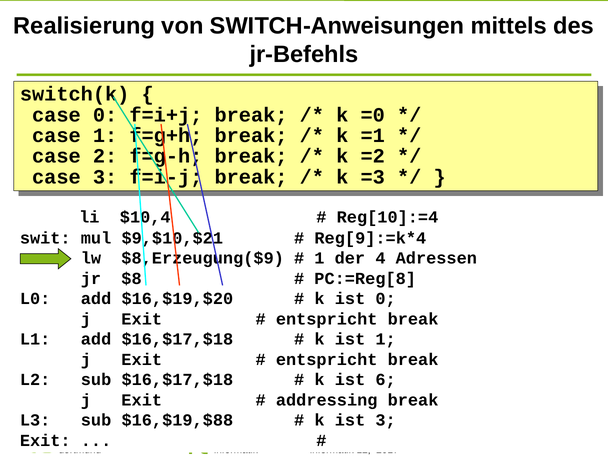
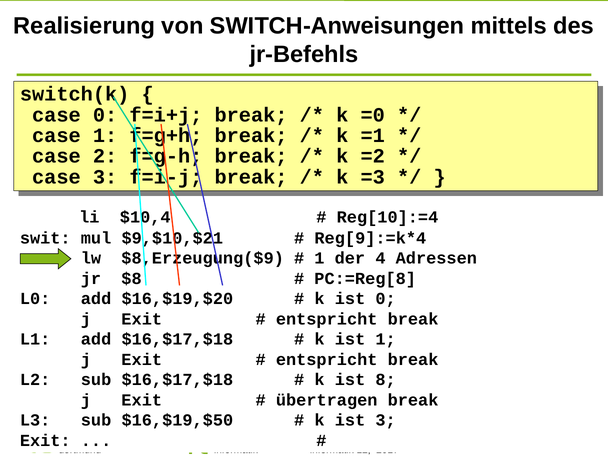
6: 6 -> 8
addressing: addressing -> übertragen
$16,$19,$88: $16,$19,$88 -> $16,$19,$50
